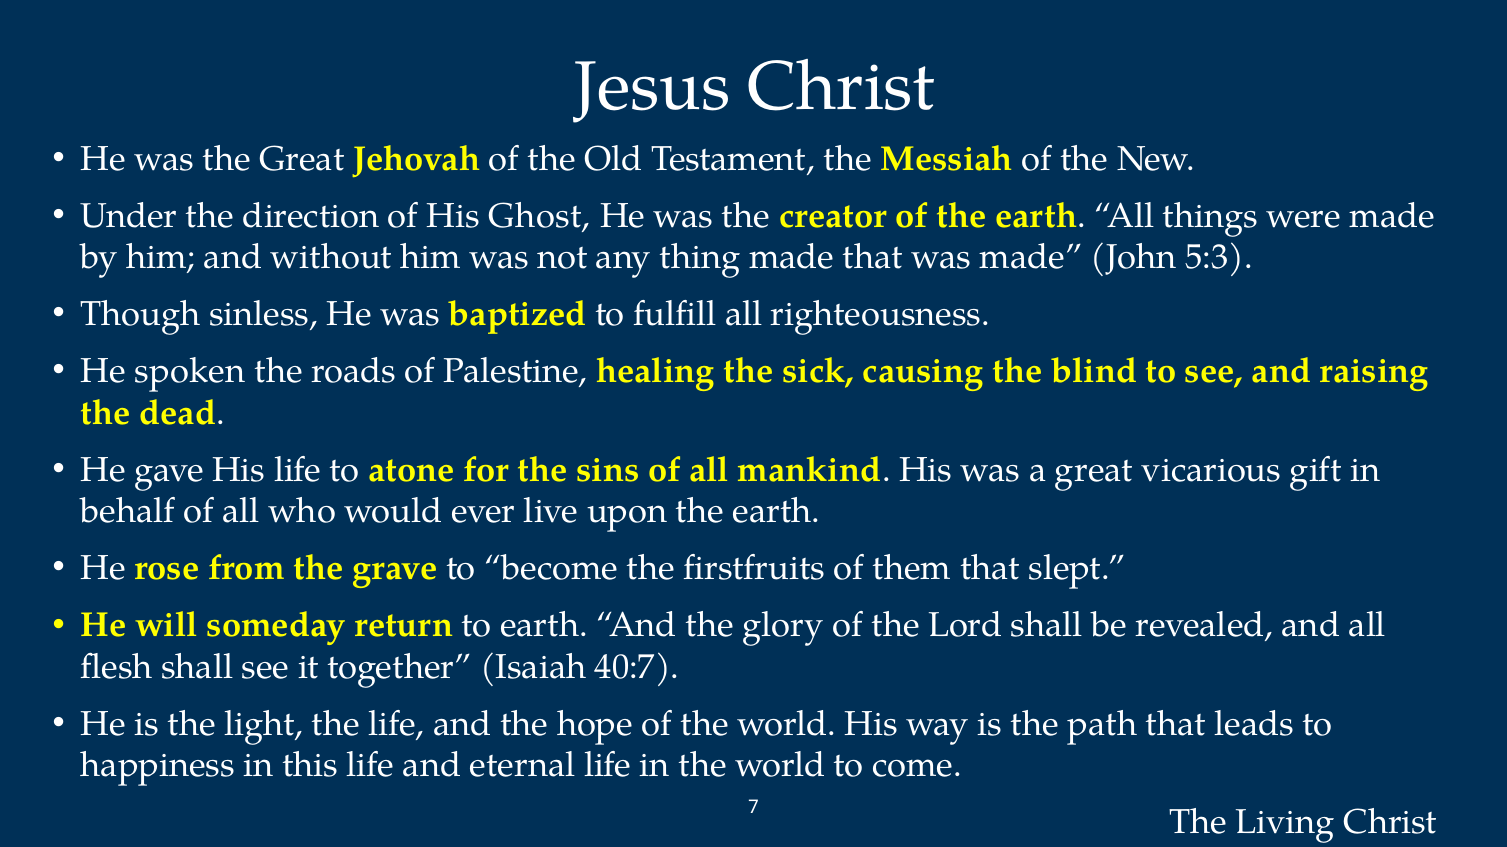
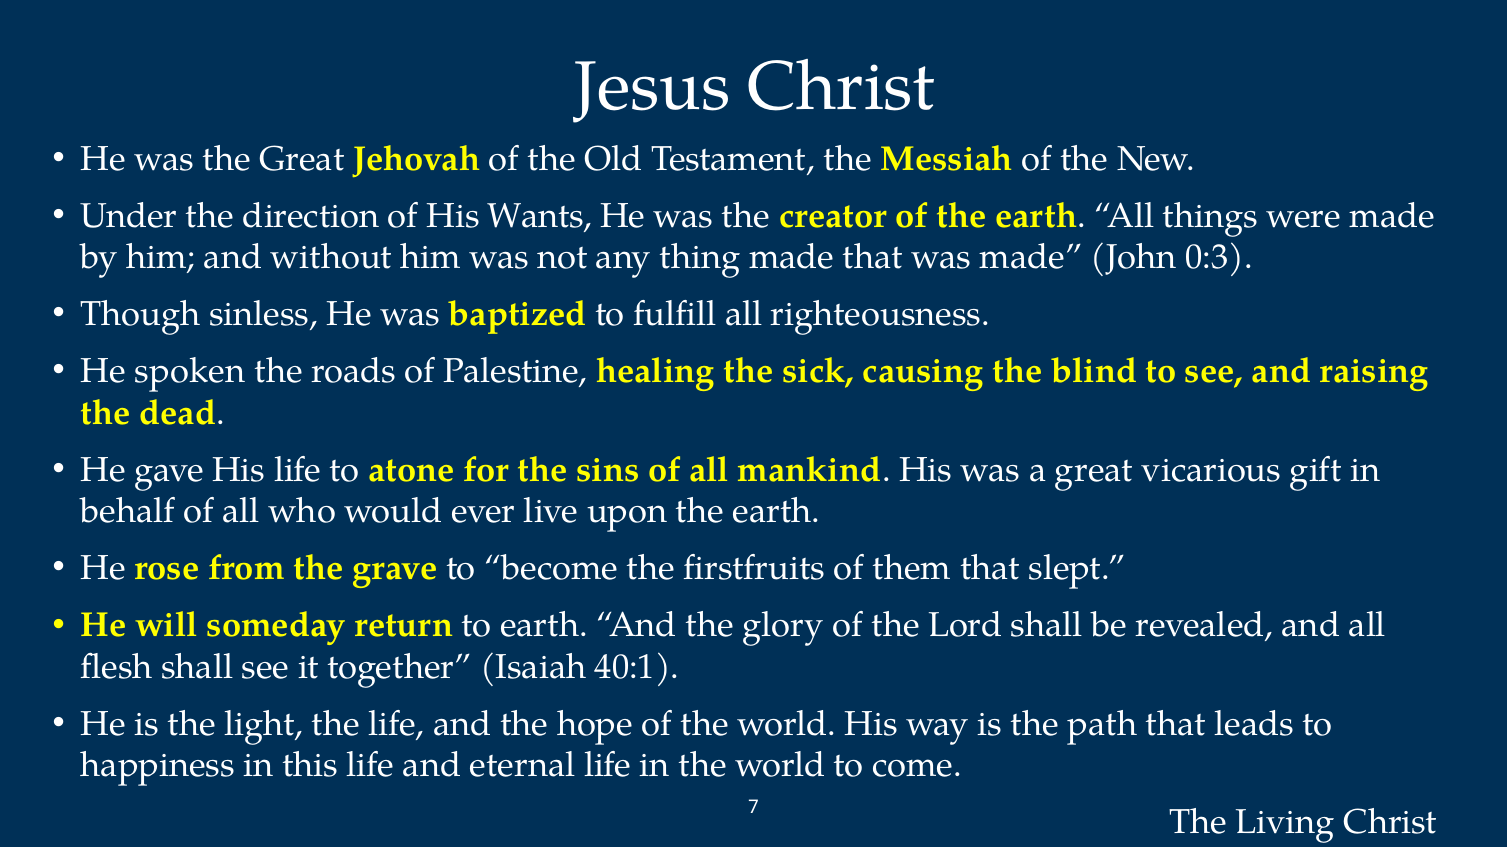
Ghost: Ghost -> Wants
5:3: 5:3 -> 0:3
40:7: 40:7 -> 40:1
